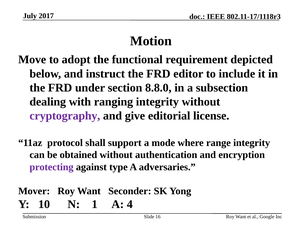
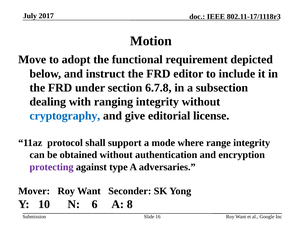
8.8.0: 8.8.0 -> 6.7.8
cryptography colour: purple -> blue
1: 1 -> 6
4: 4 -> 8
